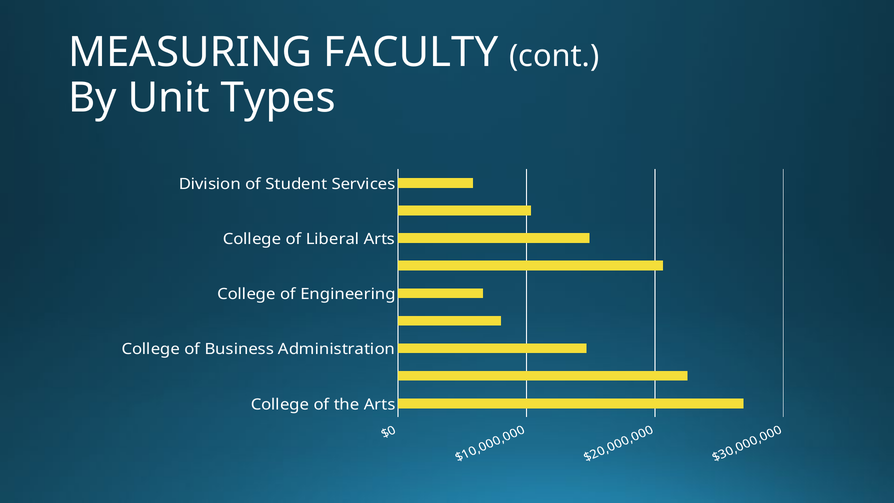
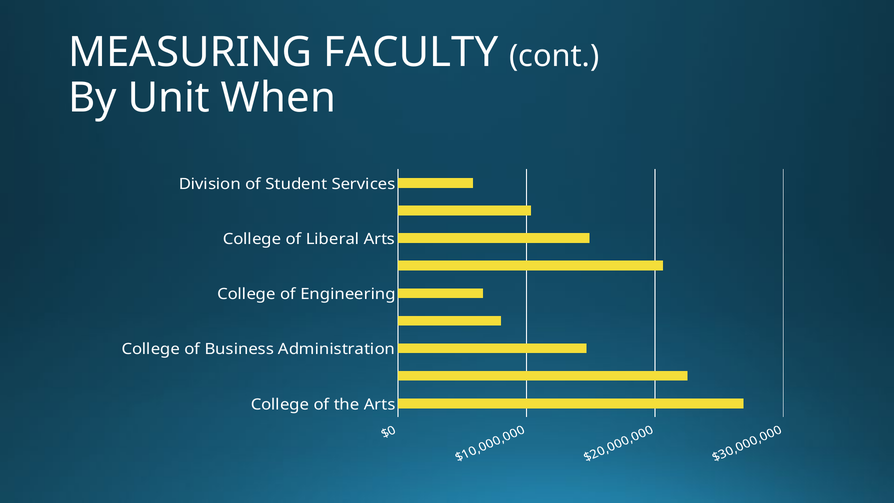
Types: Types -> When
